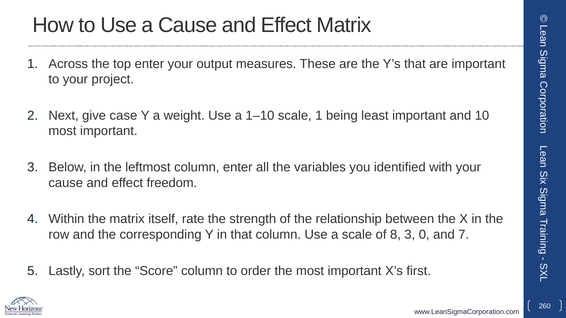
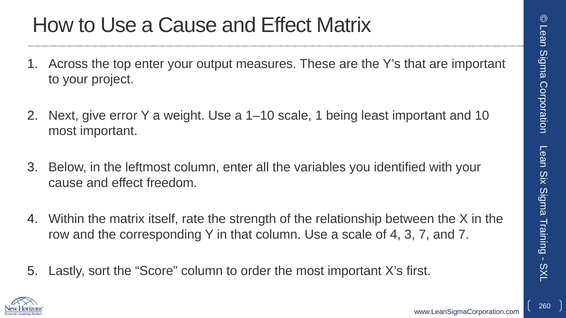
case: case -> error
of 8: 8 -> 4
3 0: 0 -> 7
